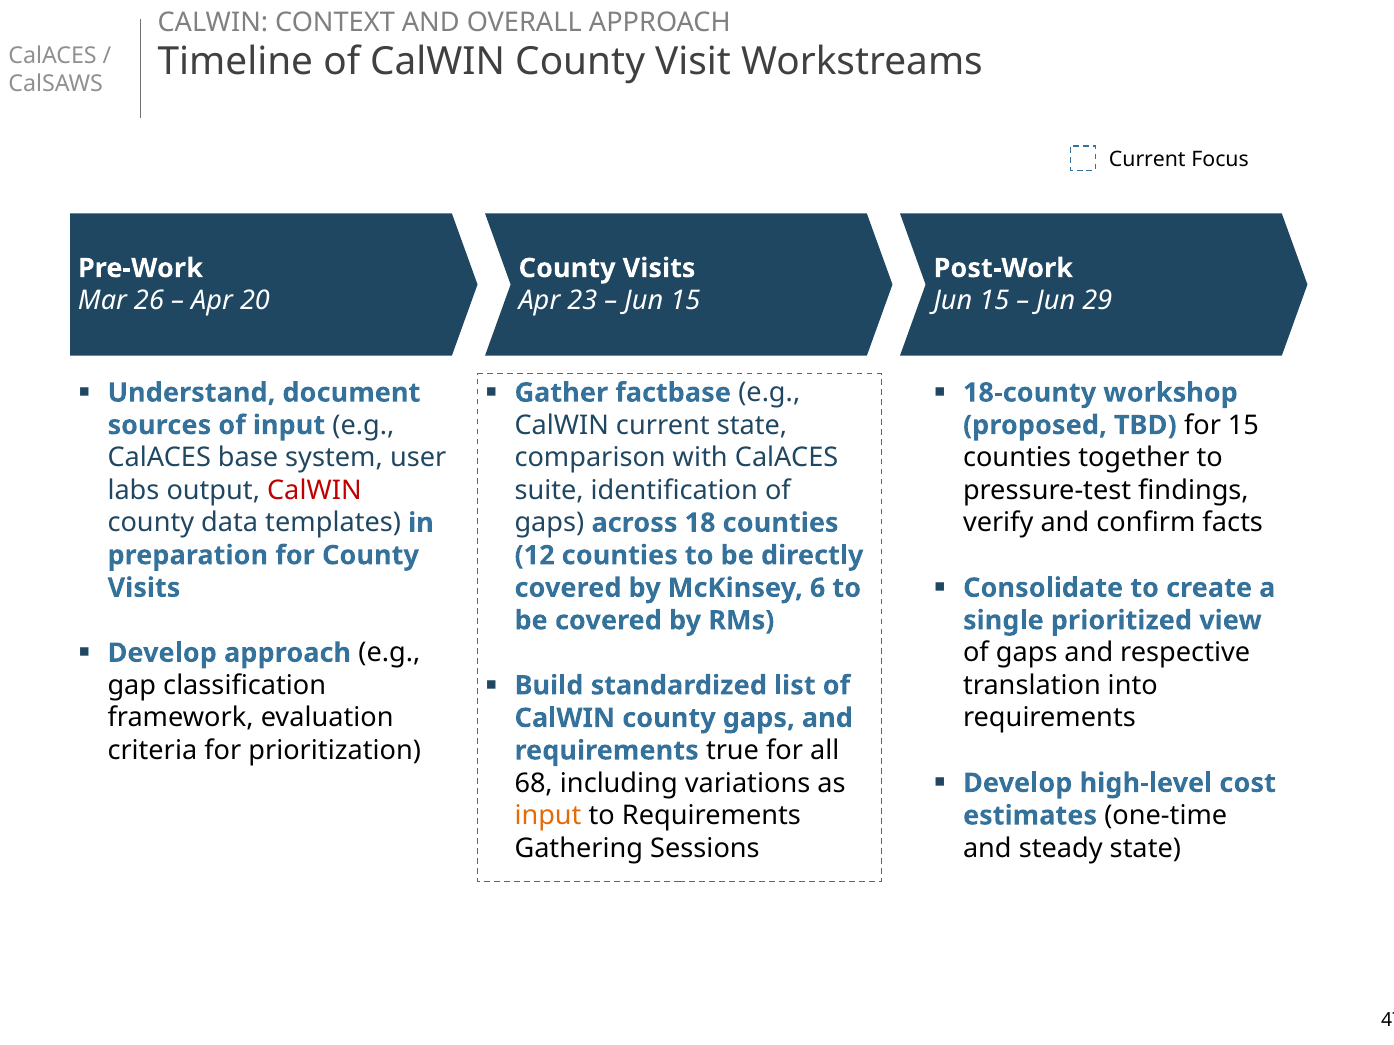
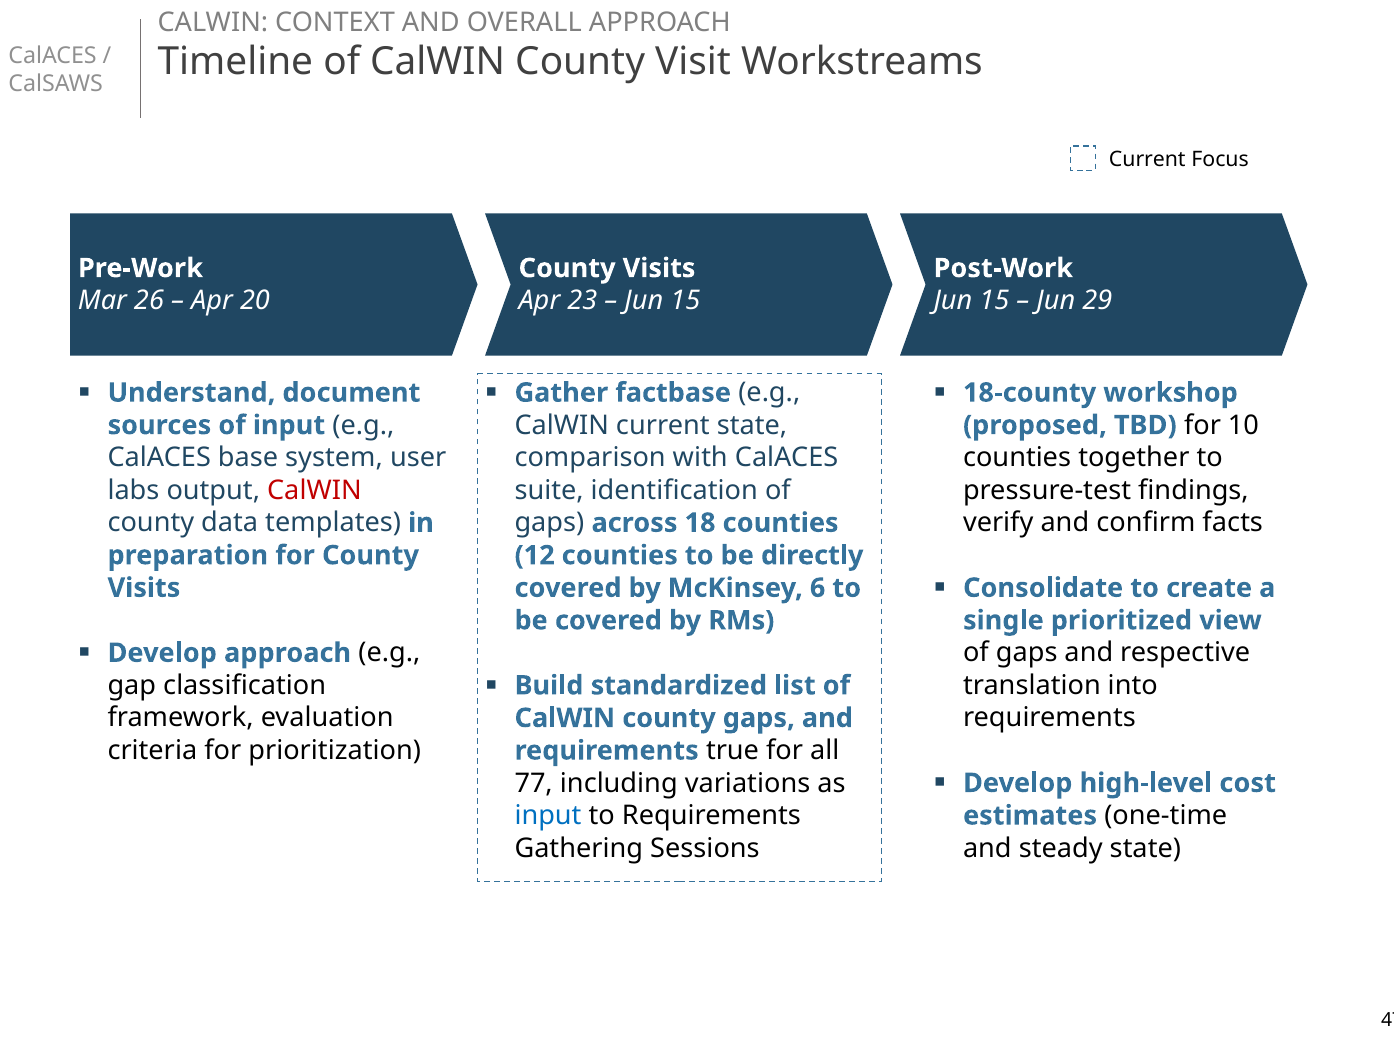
for 15: 15 -> 10
68: 68 -> 77
input at (548, 816) colour: orange -> blue
